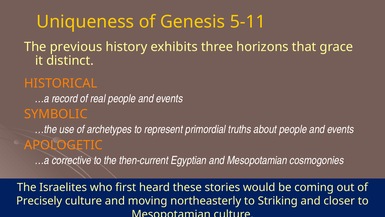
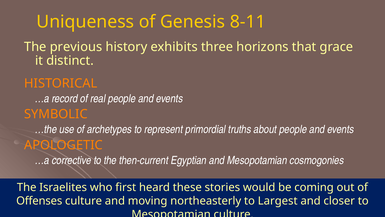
5-11: 5-11 -> 8-11
Precisely: Precisely -> Offenses
Striking: Striking -> Largest
